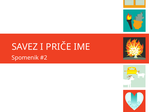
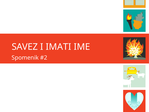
PRIČE: PRIČE -> IMATI
